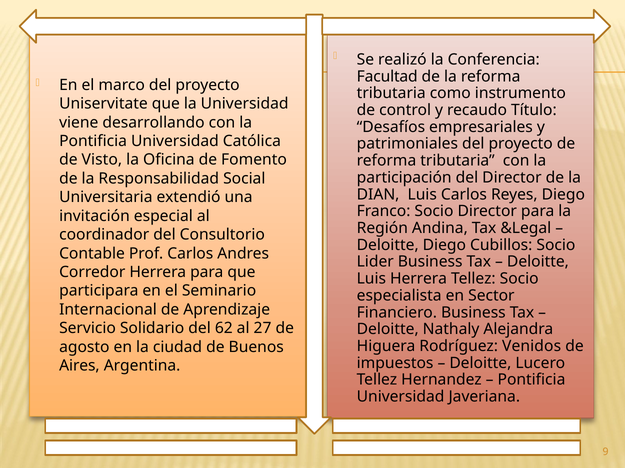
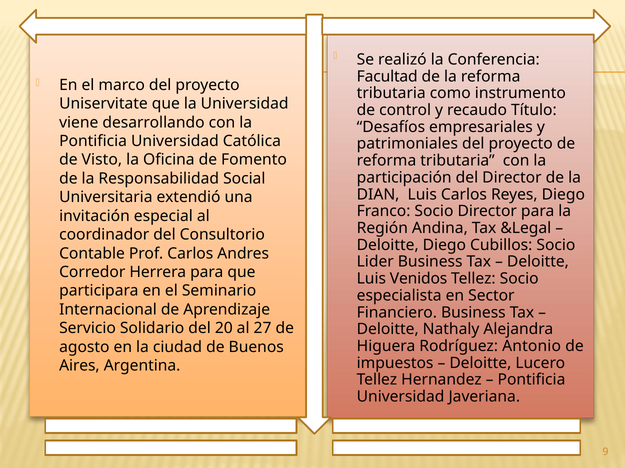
Luis Herrera: Herrera -> Venidos
62: 62 -> 20
Venidos: Venidos -> Antonio
